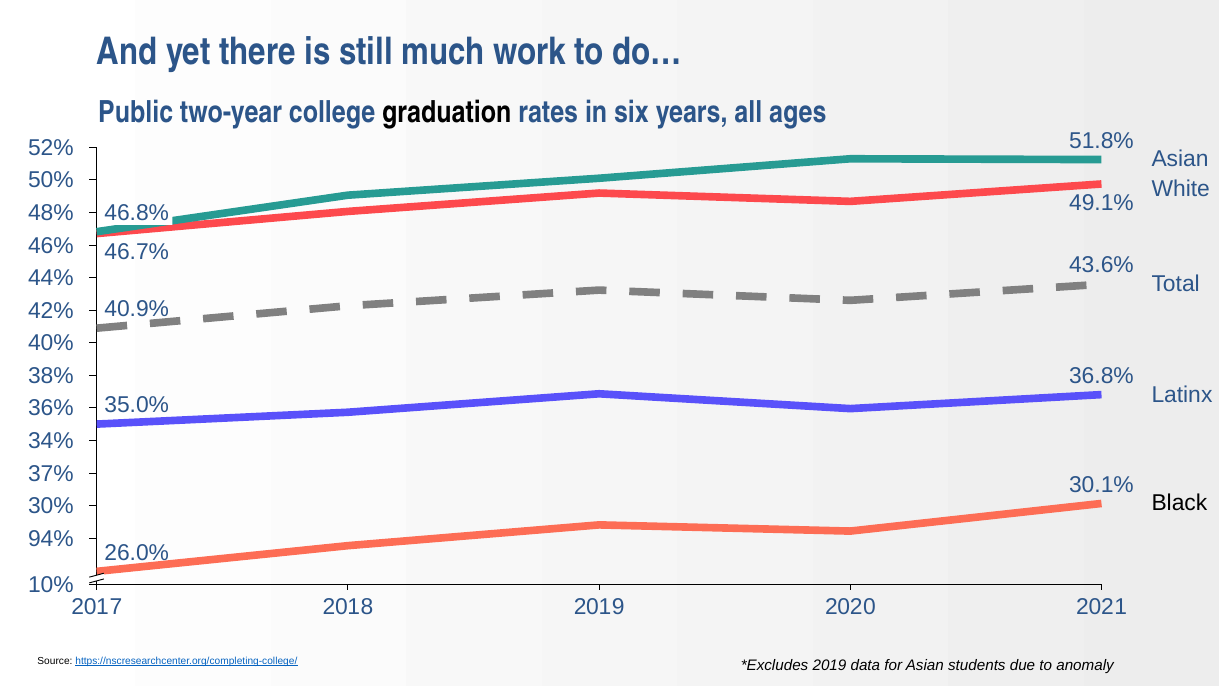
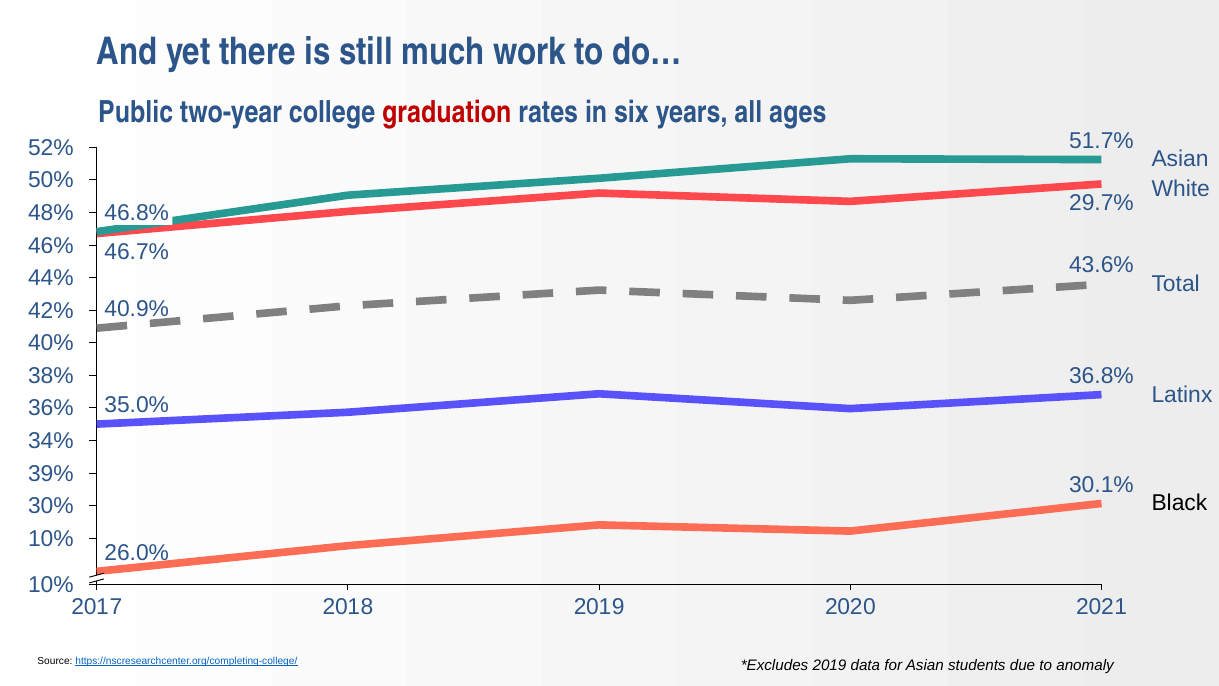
graduation colour: black -> red
51.8%: 51.8% -> 51.7%
49.1%: 49.1% -> 29.7%
37%: 37% -> 39%
94% at (51, 539): 94% -> 10%
